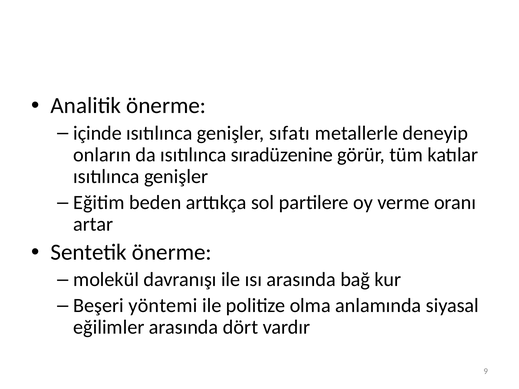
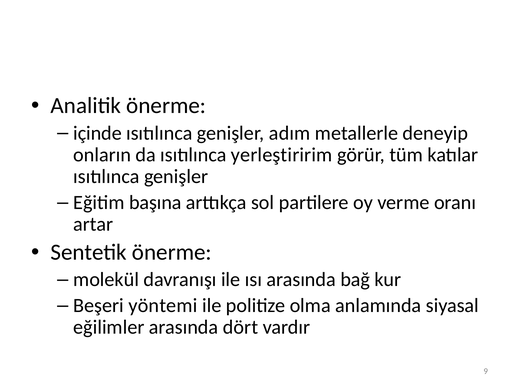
sıfatı: sıfatı -> adım
sıradüzenine: sıradüzenine -> yerleştiririm
beden: beden -> başına
